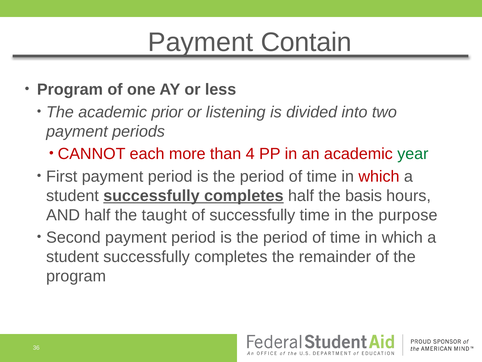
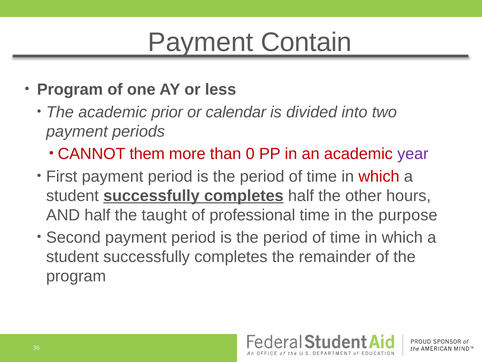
listening: listening -> calendar
each: each -> them
4: 4 -> 0
year colour: green -> purple
basis: basis -> other
of successfully: successfully -> professional
